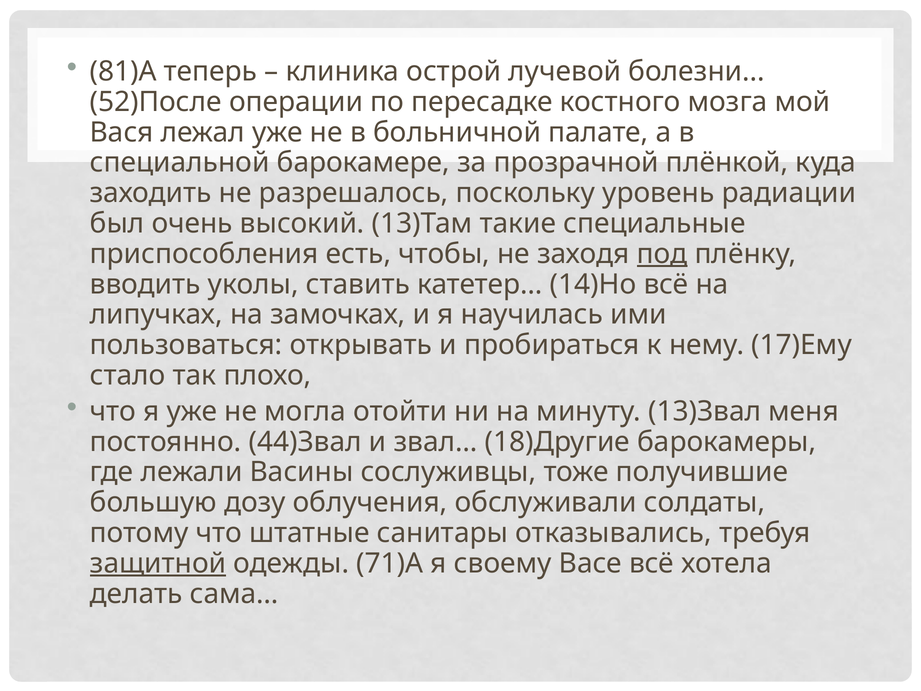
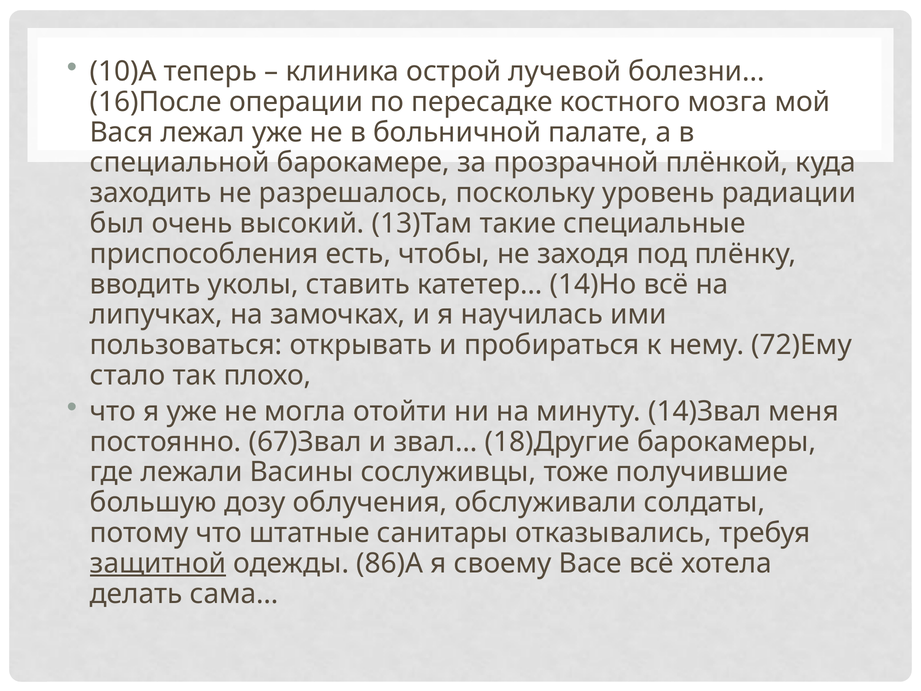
81)А: 81)А -> 10)А
52)После: 52)После -> 16)После
под underline: present -> none
17)Ему: 17)Ему -> 72)Ему
13)Звал: 13)Звал -> 14)Звал
44)Звал: 44)Звал -> 67)Звал
71)А: 71)А -> 86)А
